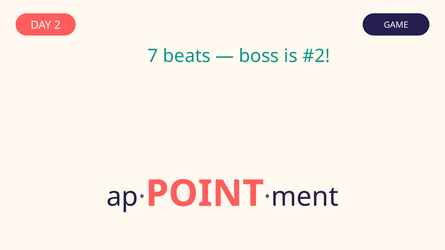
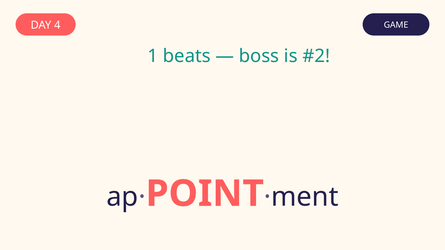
2: 2 -> 4
7: 7 -> 1
